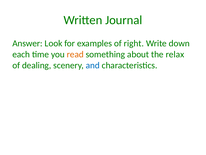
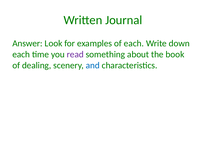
of right: right -> each
read colour: orange -> purple
relax: relax -> book
